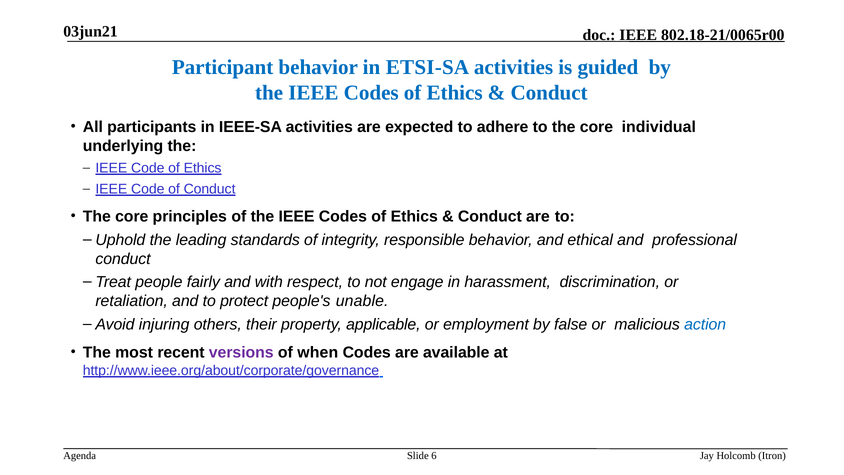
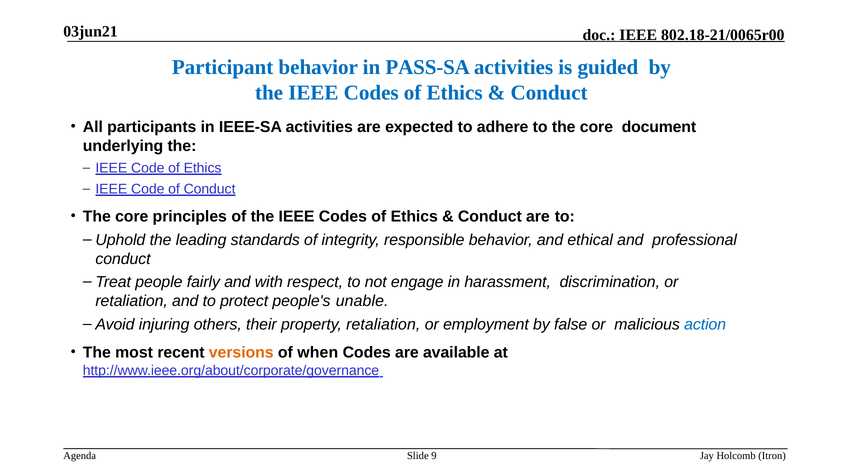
ETSI-SA: ETSI-SA -> PASS-SA
individual: individual -> document
property applicable: applicable -> retaliation
versions colour: purple -> orange
6: 6 -> 9
